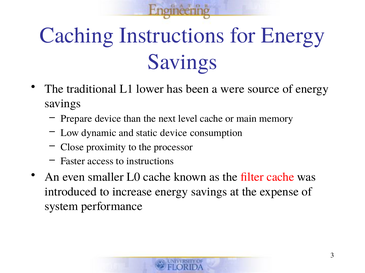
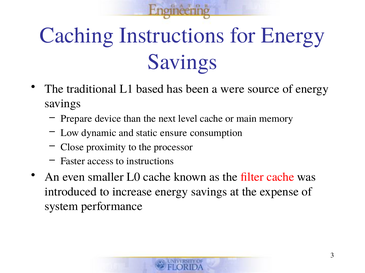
lower: lower -> based
static device: device -> ensure
